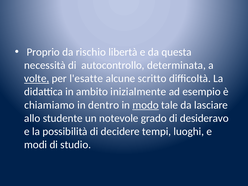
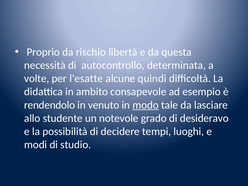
volte underline: present -> none
scritto: scritto -> quindi
inizialmente: inizialmente -> consapevole
chiamiamo: chiamiamo -> rendendolo
dentro: dentro -> venuto
